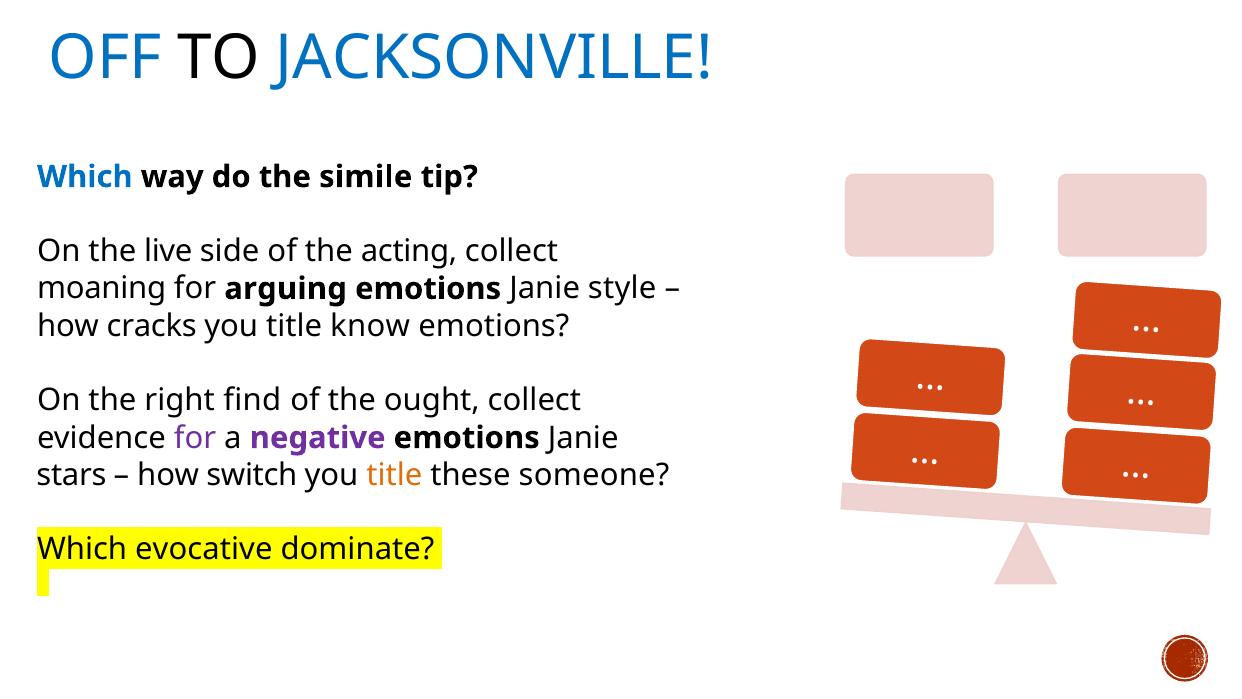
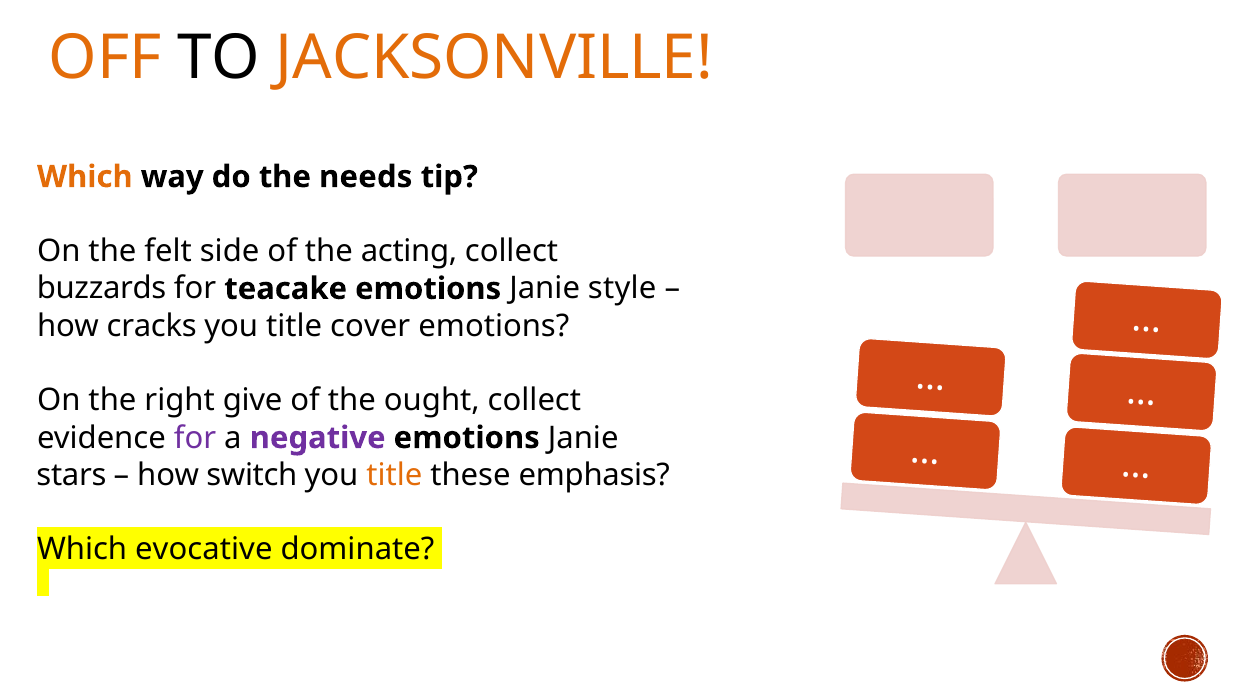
OFF colour: blue -> orange
JACKSONVILLE colour: blue -> orange
Which at (85, 177) colour: blue -> orange
simile: simile -> needs
live: live -> felt
moaning: moaning -> buzzards
arguing: arguing -> teacake
know: know -> cover
find: find -> give
someone: someone -> emphasis
